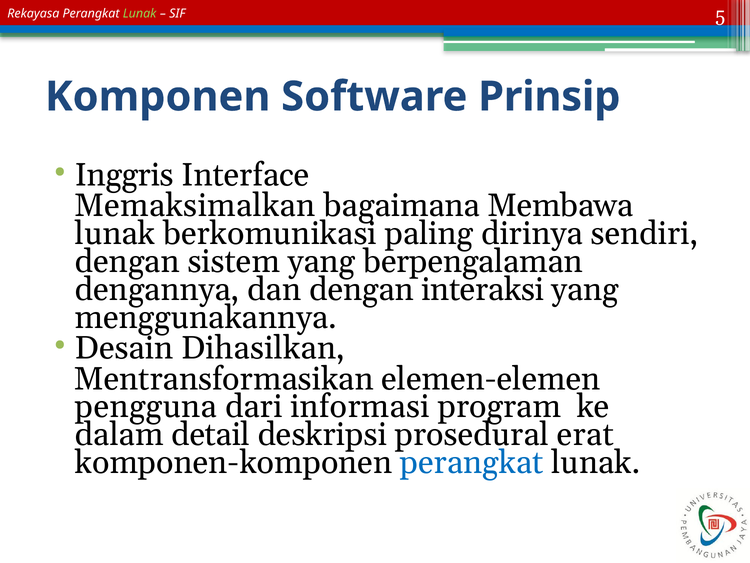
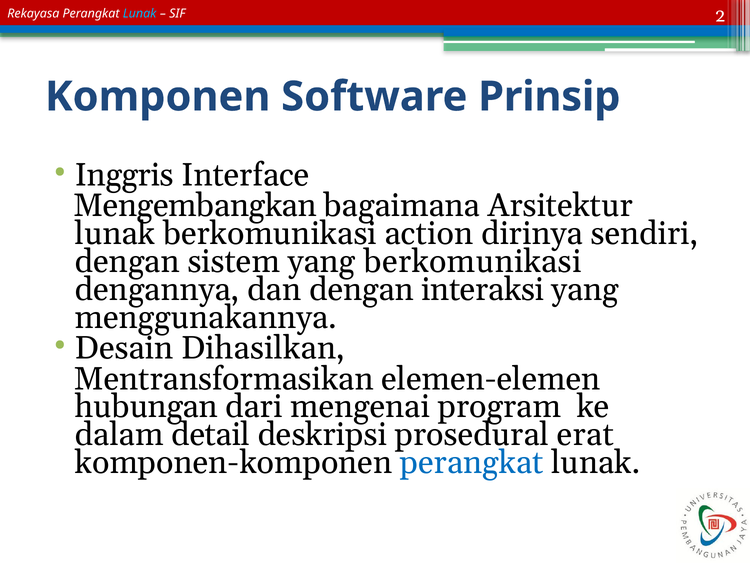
Lunak at (140, 14) colour: light green -> light blue
5: 5 -> 2
Memaksimalkan: Memaksimalkan -> Mengembangkan
Membawa: Membawa -> Arsitektur
paling: paling -> action
yang berpengalaman: berpengalaman -> berkomunikasi
pengguna: pengguna -> hubungan
informasi: informasi -> mengenai
